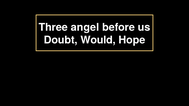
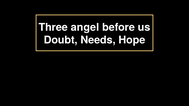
Would: Would -> Needs
